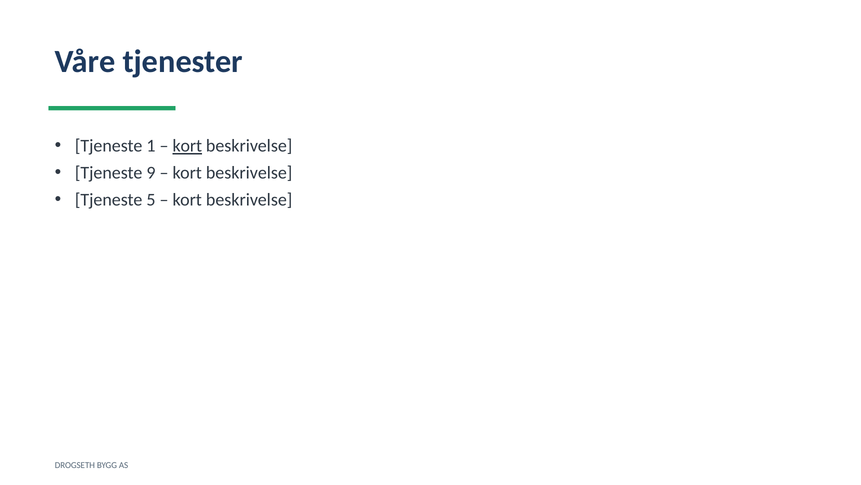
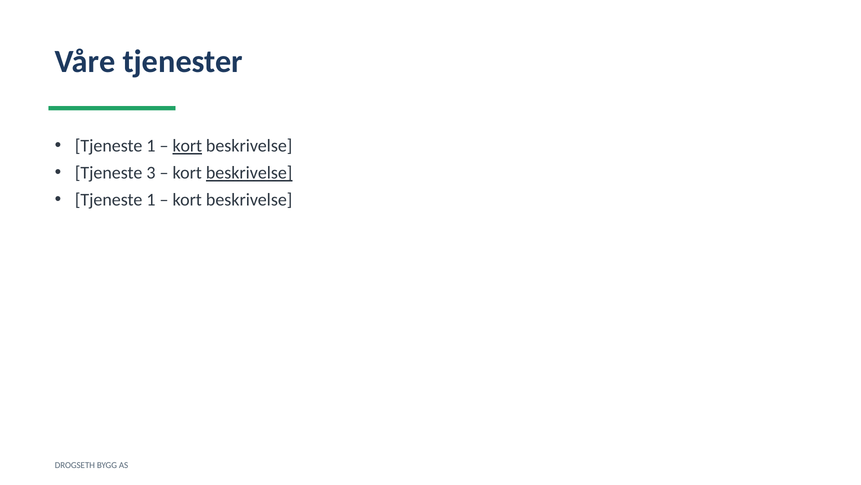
9: 9 -> 3
beskrivelse at (249, 173) underline: none -> present
5 at (151, 200): 5 -> 1
